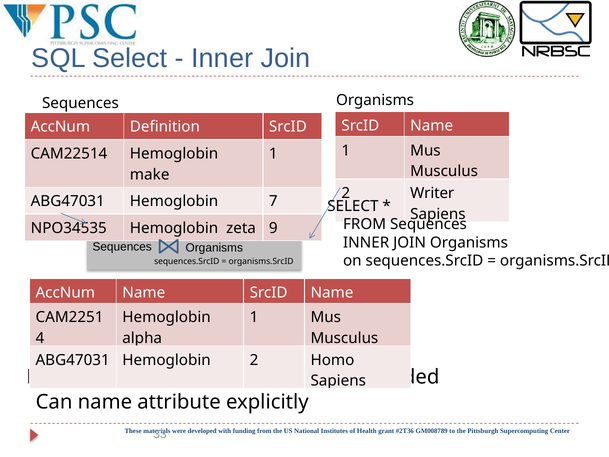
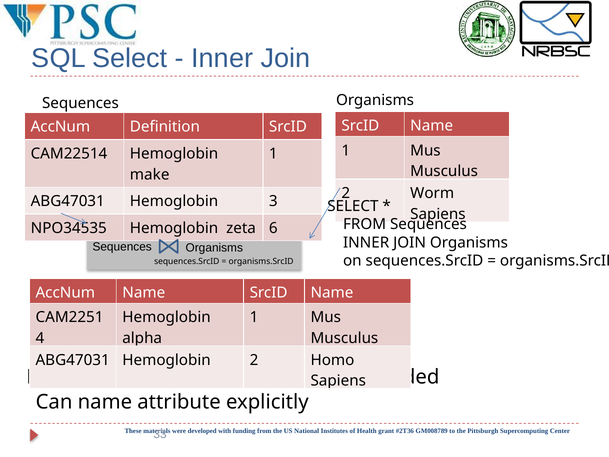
Writer: Writer -> Worm
7: 7 -> 3
9: 9 -> 6
